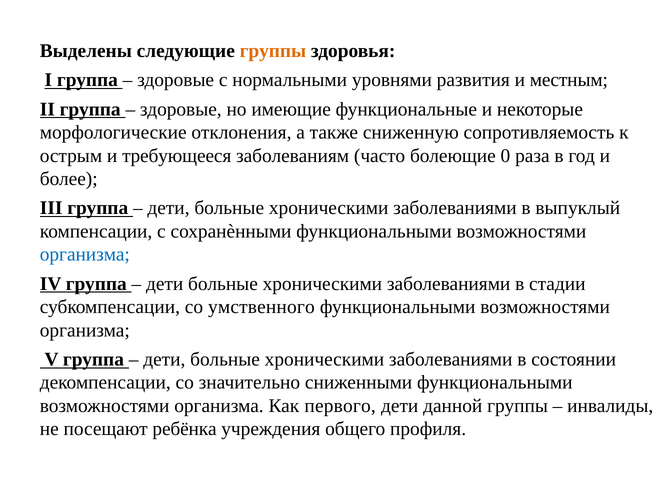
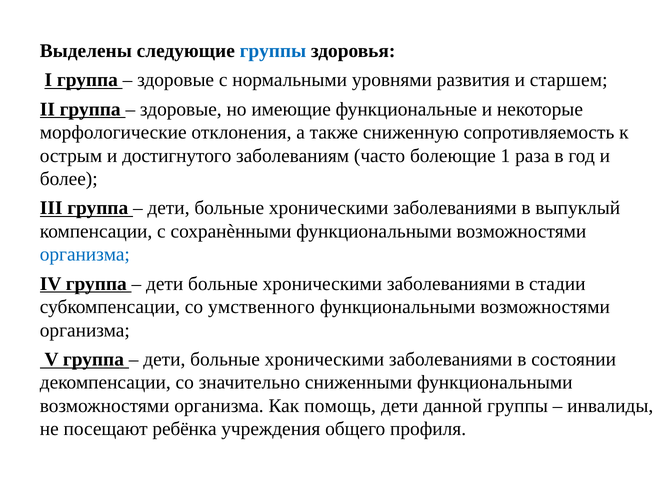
группы at (273, 51) colour: orange -> blue
местным: местным -> старшем
требующееся: требующееся -> достигнутого
0: 0 -> 1
первого: первого -> помощь
